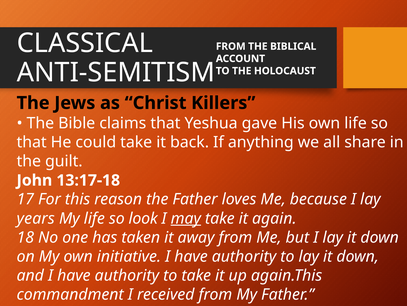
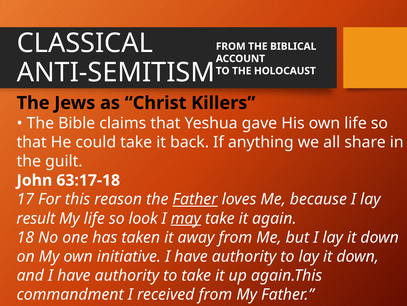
13:17-18: 13:17-18 -> 63:17-18
Father at (195, 199) underline: none -> present
years: years -> result
